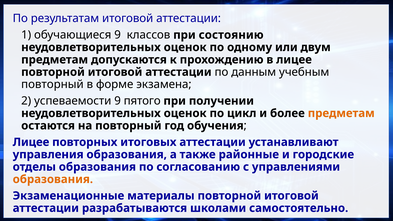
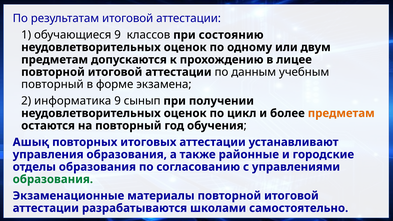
успеваемости: успеваемости -> информатика
пятого: пятого -> сынып
Лицее at (31, 142): Лицее -> Ашық
образования at (53, 179) colour: orange -> green
